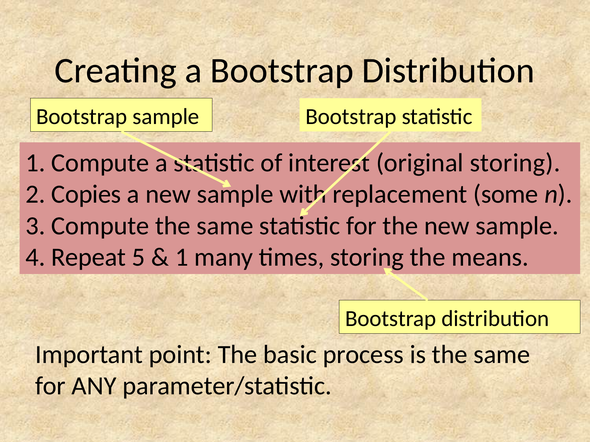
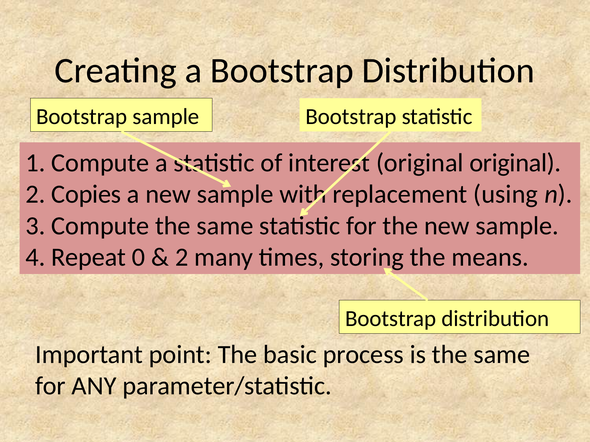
storing at (515, 163): storing -> original
some: some -> using
5: 5 -> 0
1 at (182, 257): 1 -> 2
